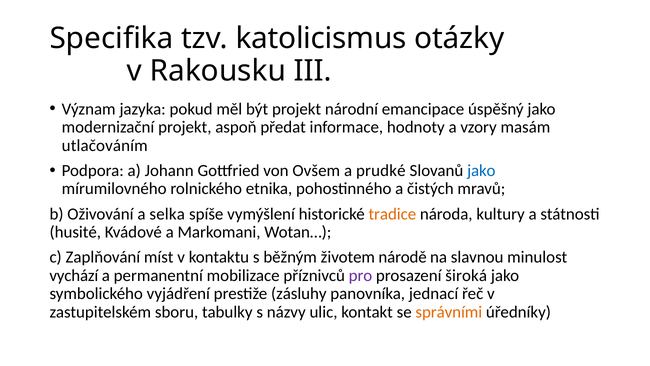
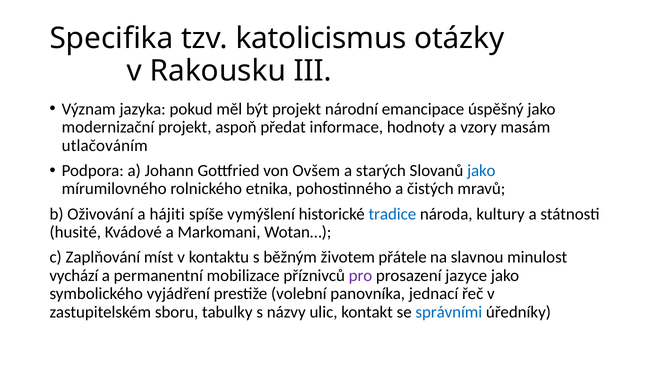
prudké: prudké -> starých
selka: selka -> hájiti
tradice colour: orange -> blue
národě: národě -> přátele
široká: široká -> jazyce
zásluhy: zásluhy -> volební
správními colour: orange -> blue
